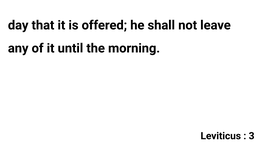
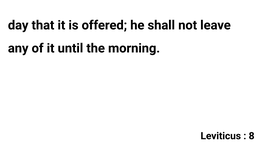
3: 3 -> 8
